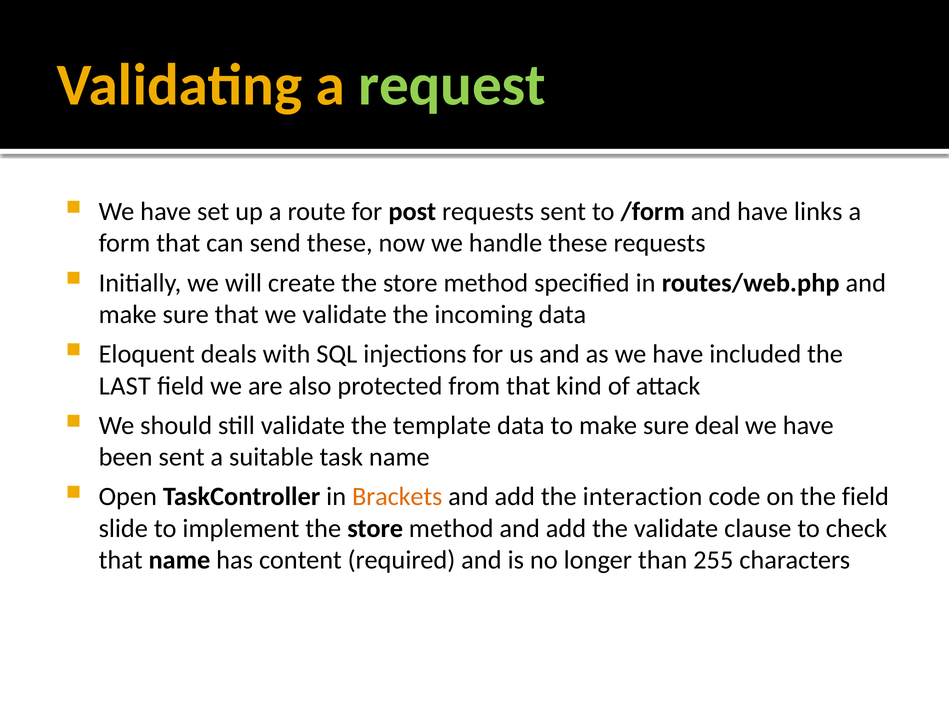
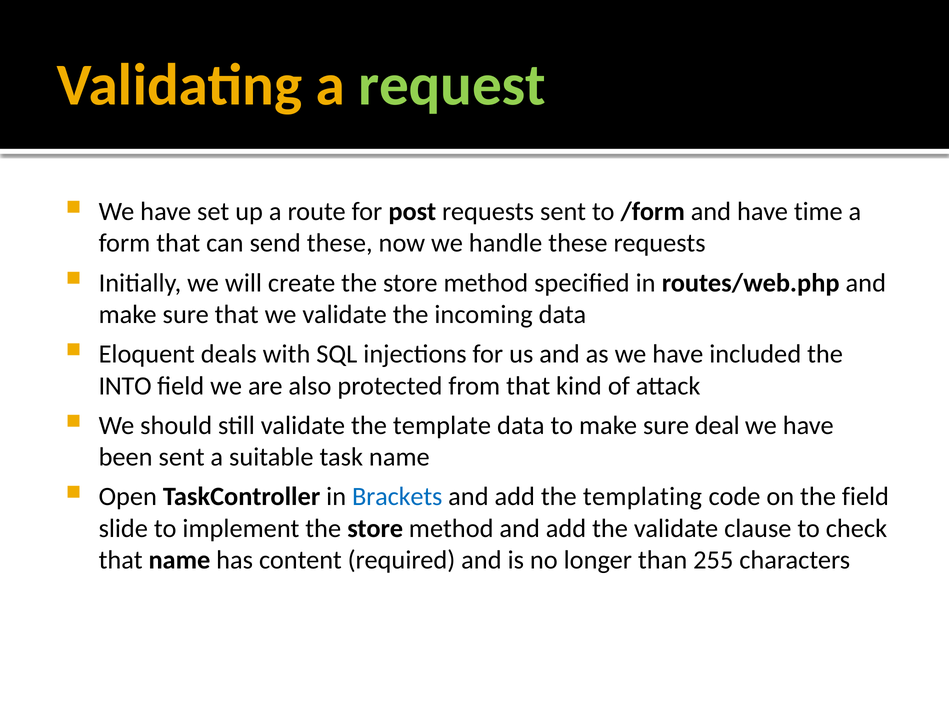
links: links -> time
LAST: LAST -> INTO
Brackets colour: orange -> blue
interaction: interaction -> templating
